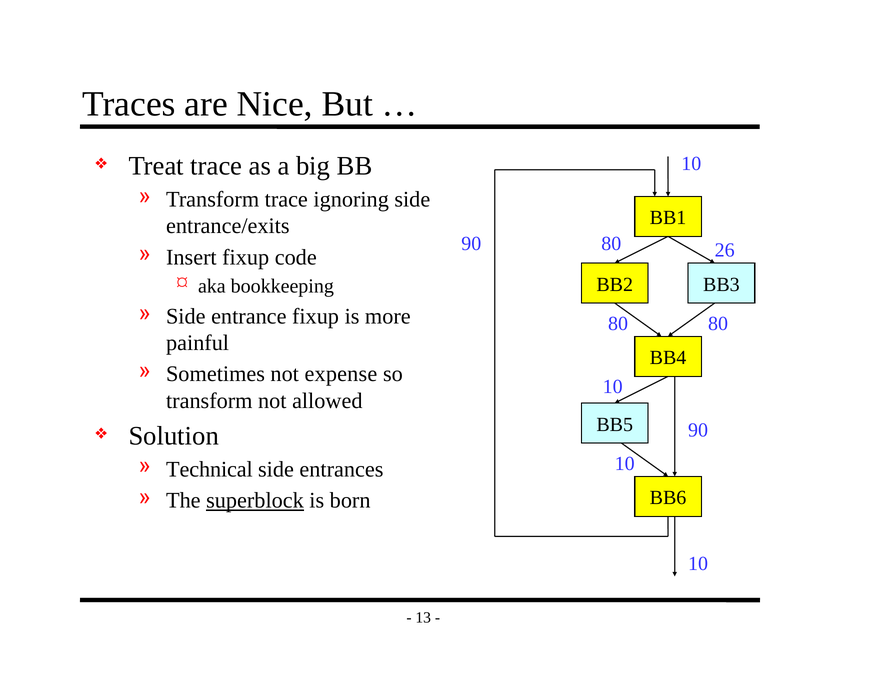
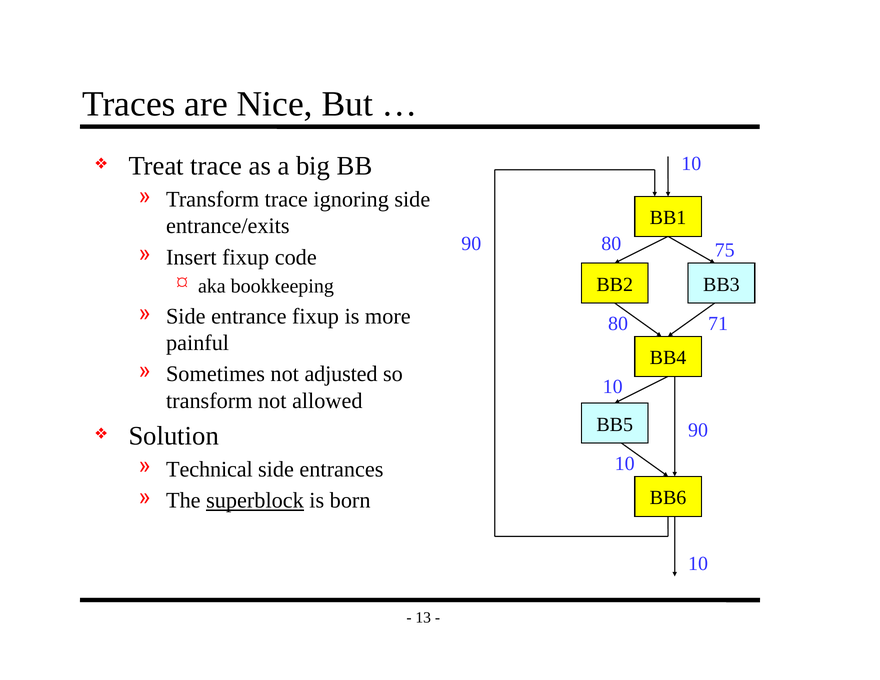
26: 26 -> 75
80 80: 80 -> 71
expense: expense -> adjusted
